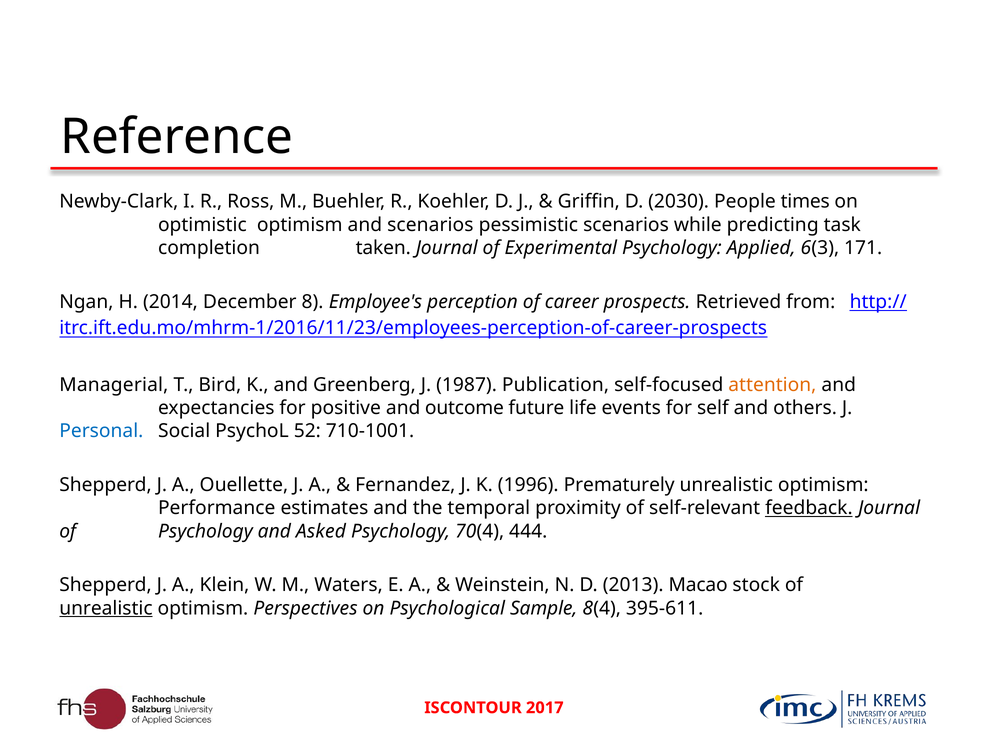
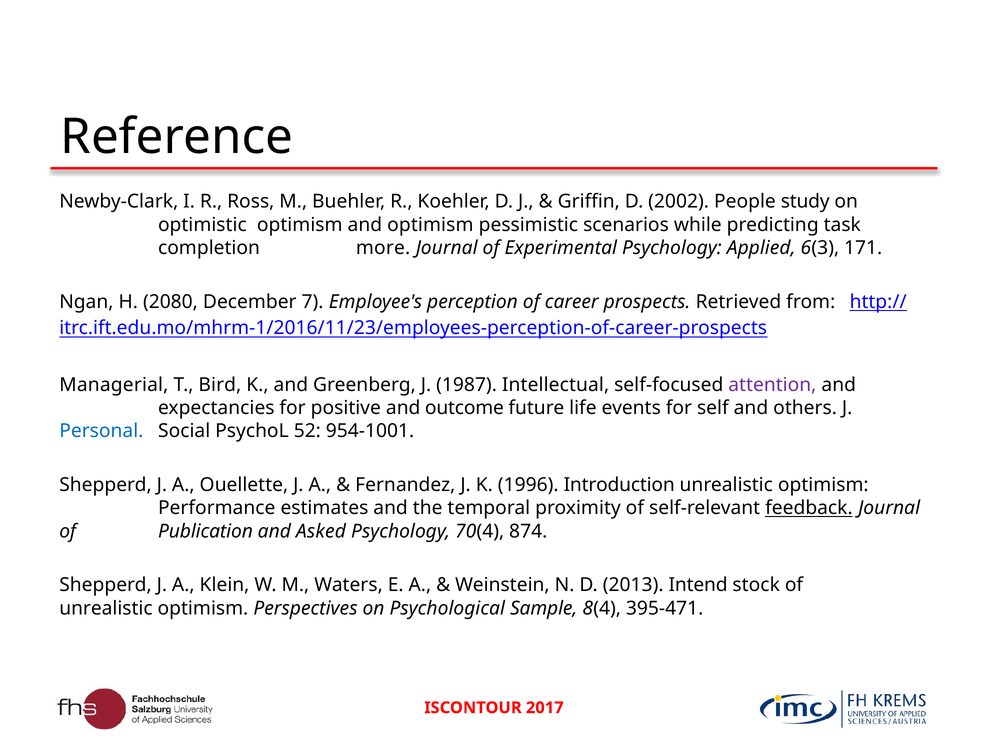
2030: 2030 -> 2002
times: times -> study
and scenarios: scenarios -> optimism
taken: taken -> more
2014: 2014 -> 2080
8: 8 -> 7
Publication: Publication -> Intellectual
attention colour: orange -> purple
710-1001: 710-1001 -> 954-1001
Prematurely: Prematurely -> Introduction
of Psychology: Psychology -> Publication
444: 444 -> 874
Macao: Macao -> Intend
unrealistic at (106, 608) underline: present -> none
395-611: 395-611 -> 395-471
